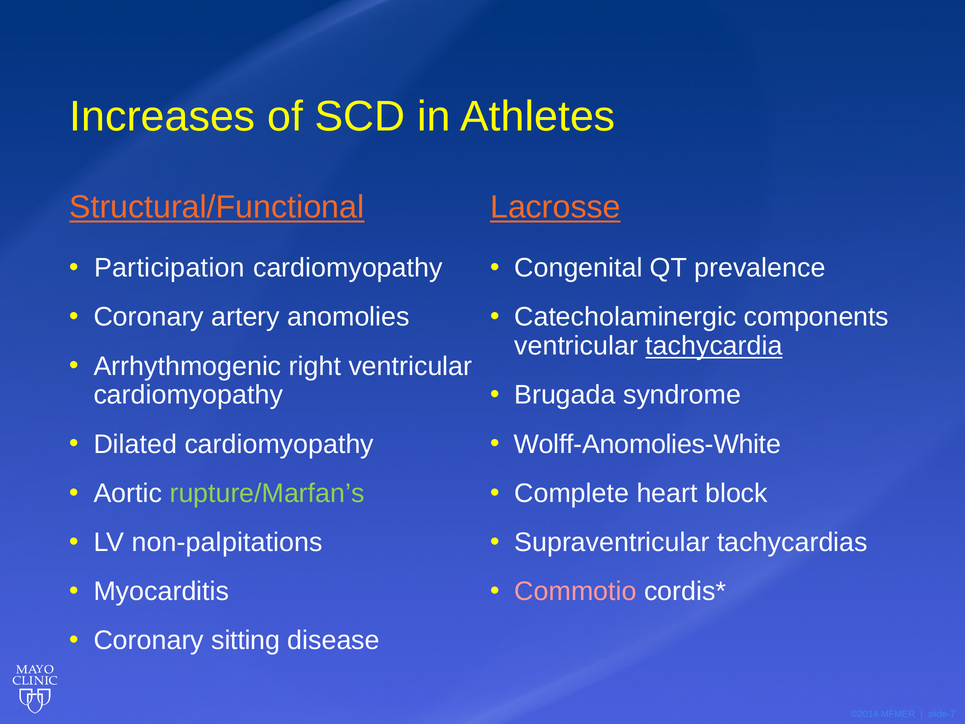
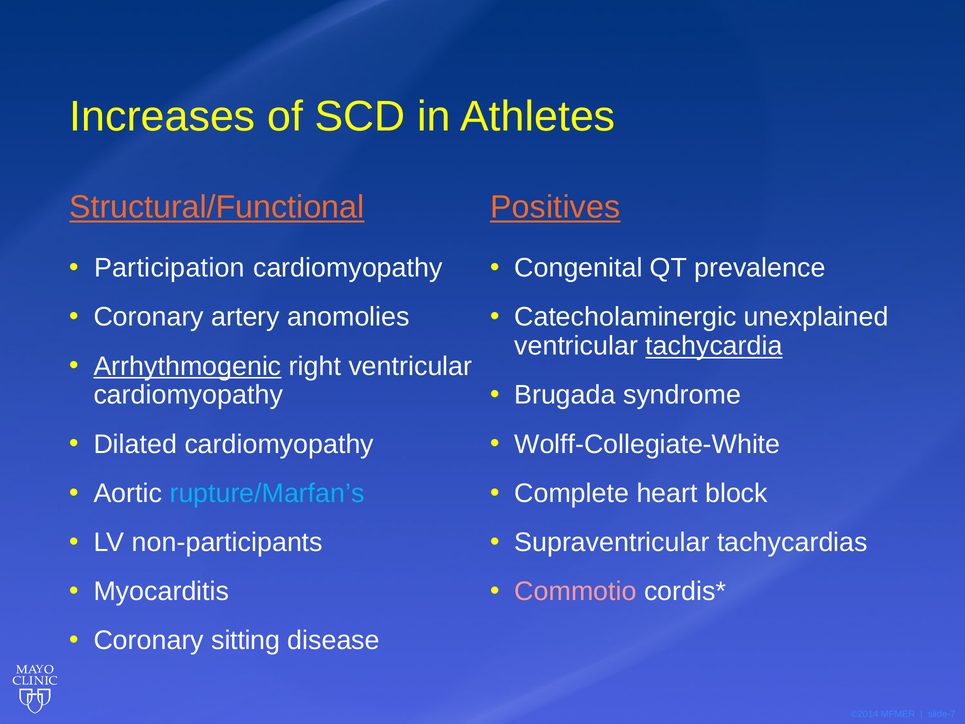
Lacrosse: Lacrosse -> Positives
components: components -> unexplained
Arrhythmogenic underline: none -> present
Wolff-Anomolies-White: Wolff-Anomolies-White -> Wolff-Collegiate-White
rupture/Marfan’s colour: light green -> light blue
non-palpitations: non-palpitations -> non-participants
